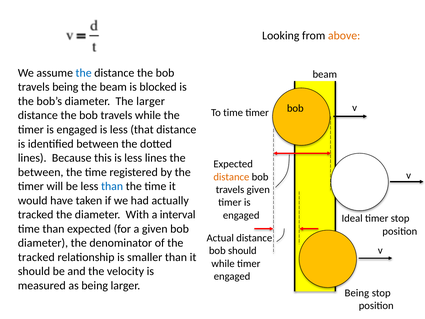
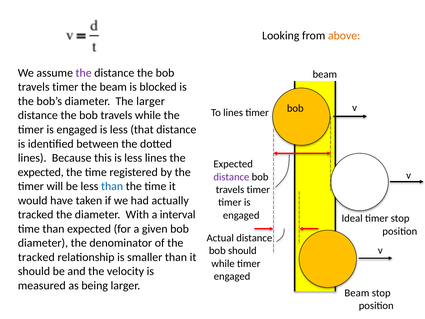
the at (84, 73) colour: blue -> purple
being at (65, 87): being -> timer
To time: time -> lines
between at (41, 172): between -> expected
distance at (231, 177) colour: orange -> purple
given at (258, 190): given -> timer
Being at (357, 293): Being -> Beam
